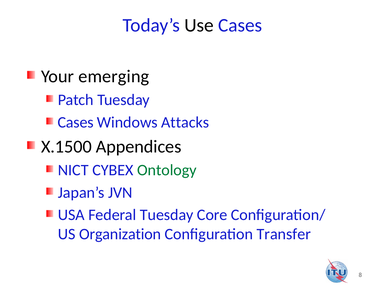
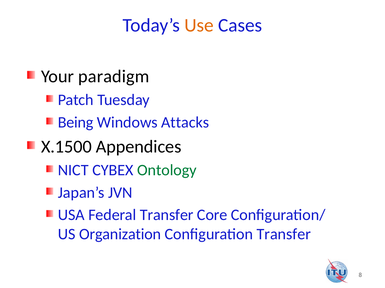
Use colour: black -> orange
emerging: emerging -> paradigm
Cases at (76, 123): Cases -> Being
Federal Tuesday: Tuesday -> Transfer
